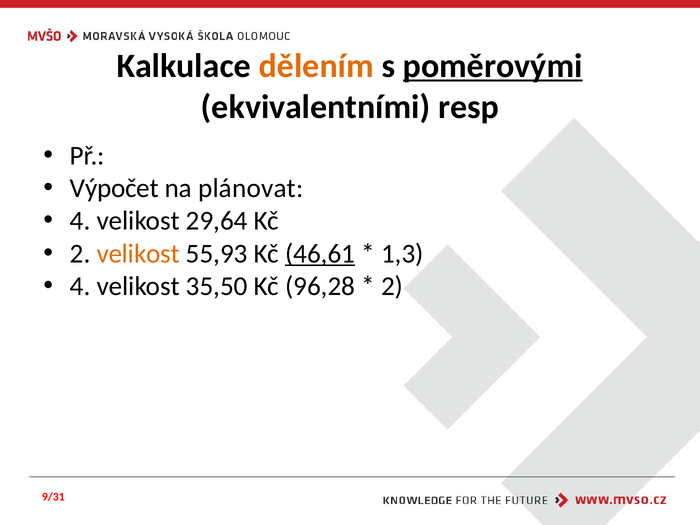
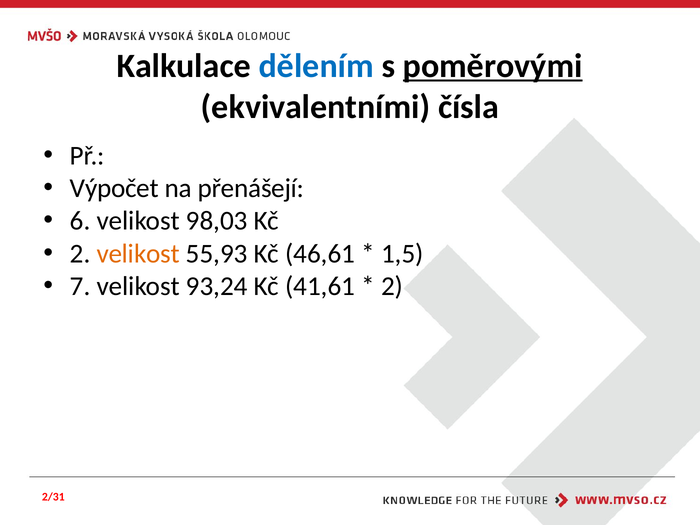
dělením colour: orange -> blue
resp: resp -> čísla
plánovat: plánovat -> přenášejí
4 at (80, 221): 4 -> 6
29,64: 29,64 -> 98,03
46,61 underline: present -> none
1,3: 1,3 -> 1,5
4 at (80, 286): 4 -> 7
35,50: 35,50 -> 93,24
96,28: 96,28 -> 41,61
9/31: 9/31 -> 2/31
